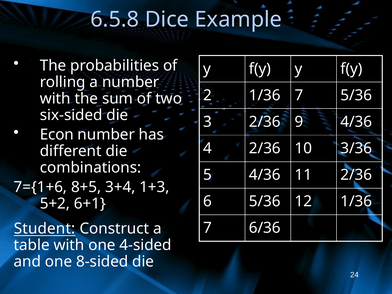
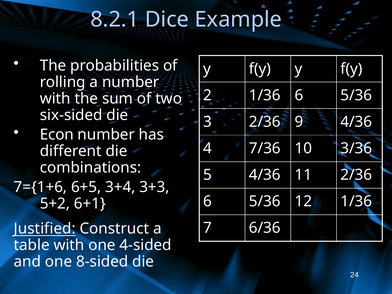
6.5.8: 6.5.8 -> 8.2.1
2 1/36 7: 7 -> 6
4 2/36: 2/36 -> 7/36
8+5: 8+5 -> 6+5
1+3: 1+3 -> 3+3
Student: Student -> Justified
